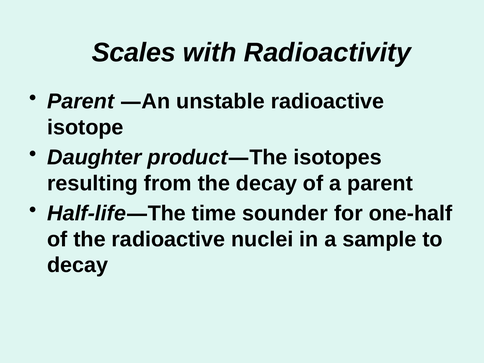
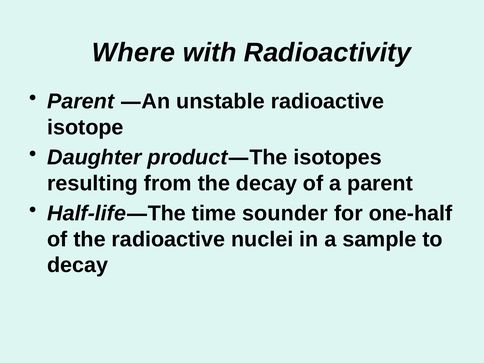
Scales: Scales -> Where
